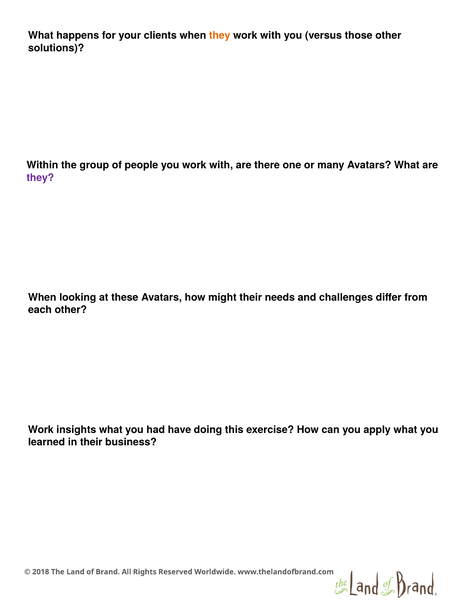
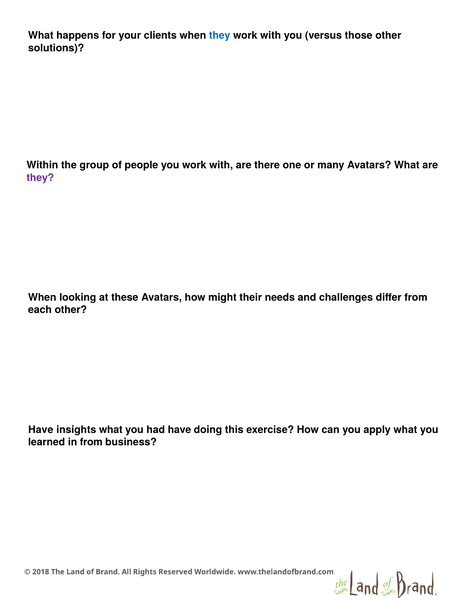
they at (220, 36) colour: orange -> blue
Work at (41, 430): Work -> Have
in their: their -> from
